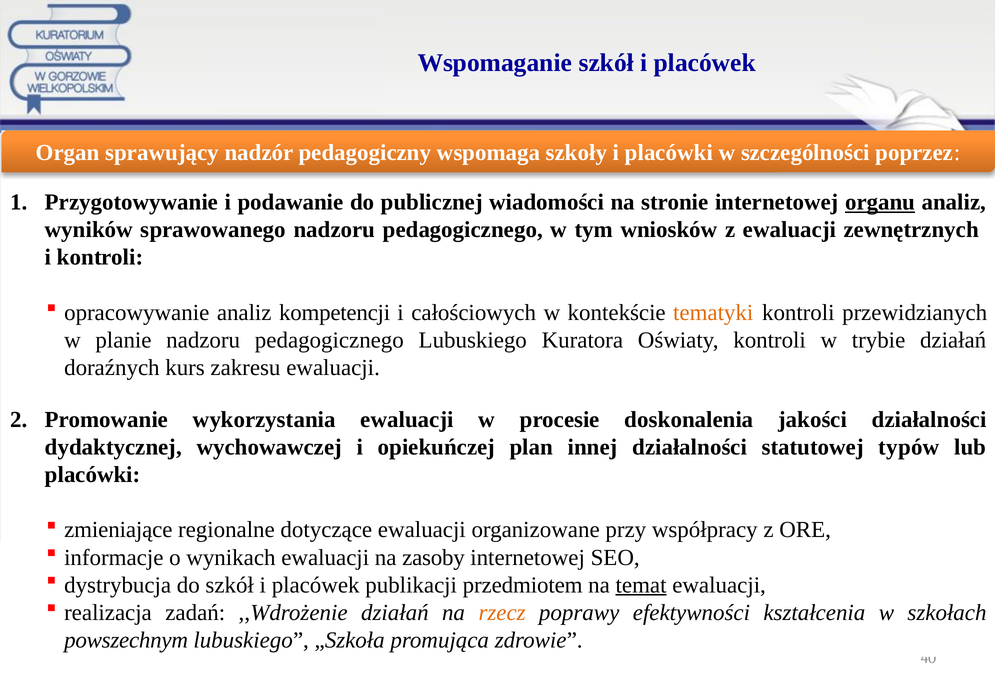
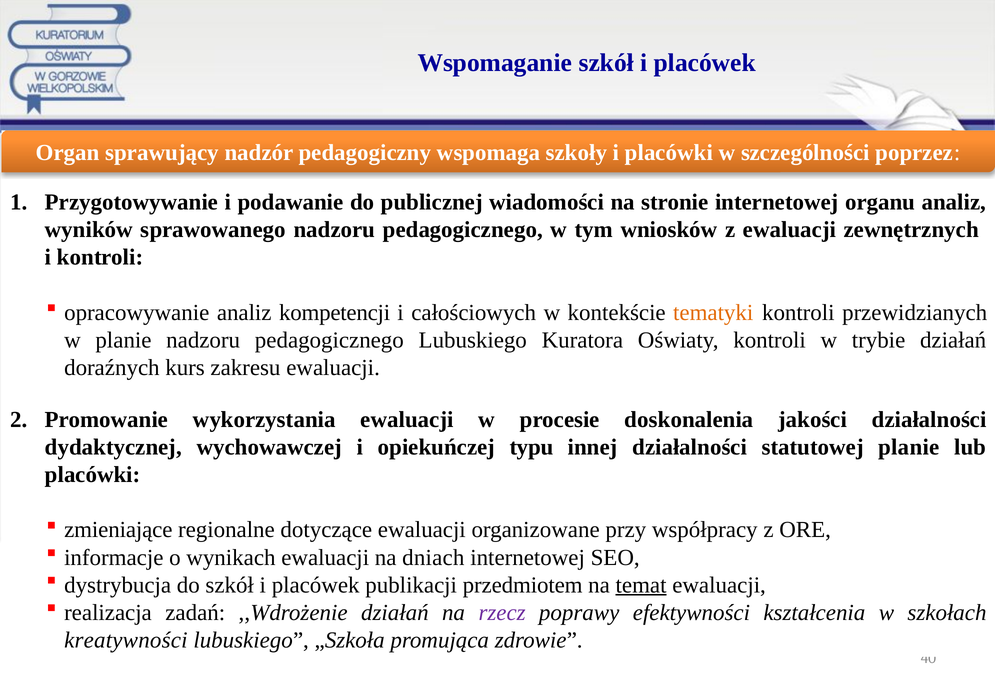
organu underline: present -> none
plan: plan -> typu
statutowej typów: typów -> planie
zasoby: zasoby -> dniach
rzecz colour: orange -> purple
powszechnym: powszechnym -> kreatywności
